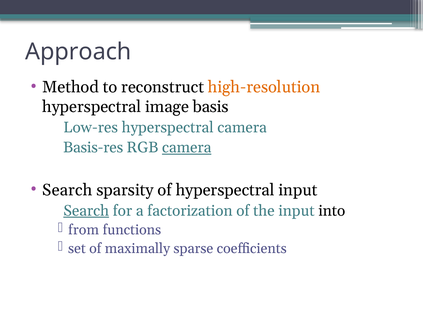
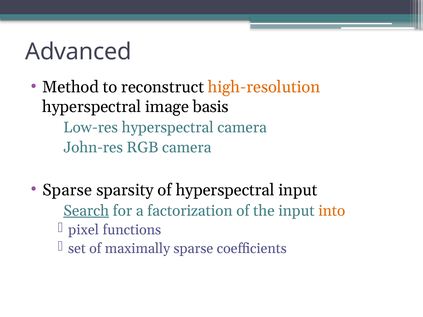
Approach: Approach -> Advanced
Basis-res: Basis-res -> John-res
camera at (187, 148) underline: present -> none
Search at (67, 190): Search -> Sparse
into colour: black -> orange
from: from -> pixel
